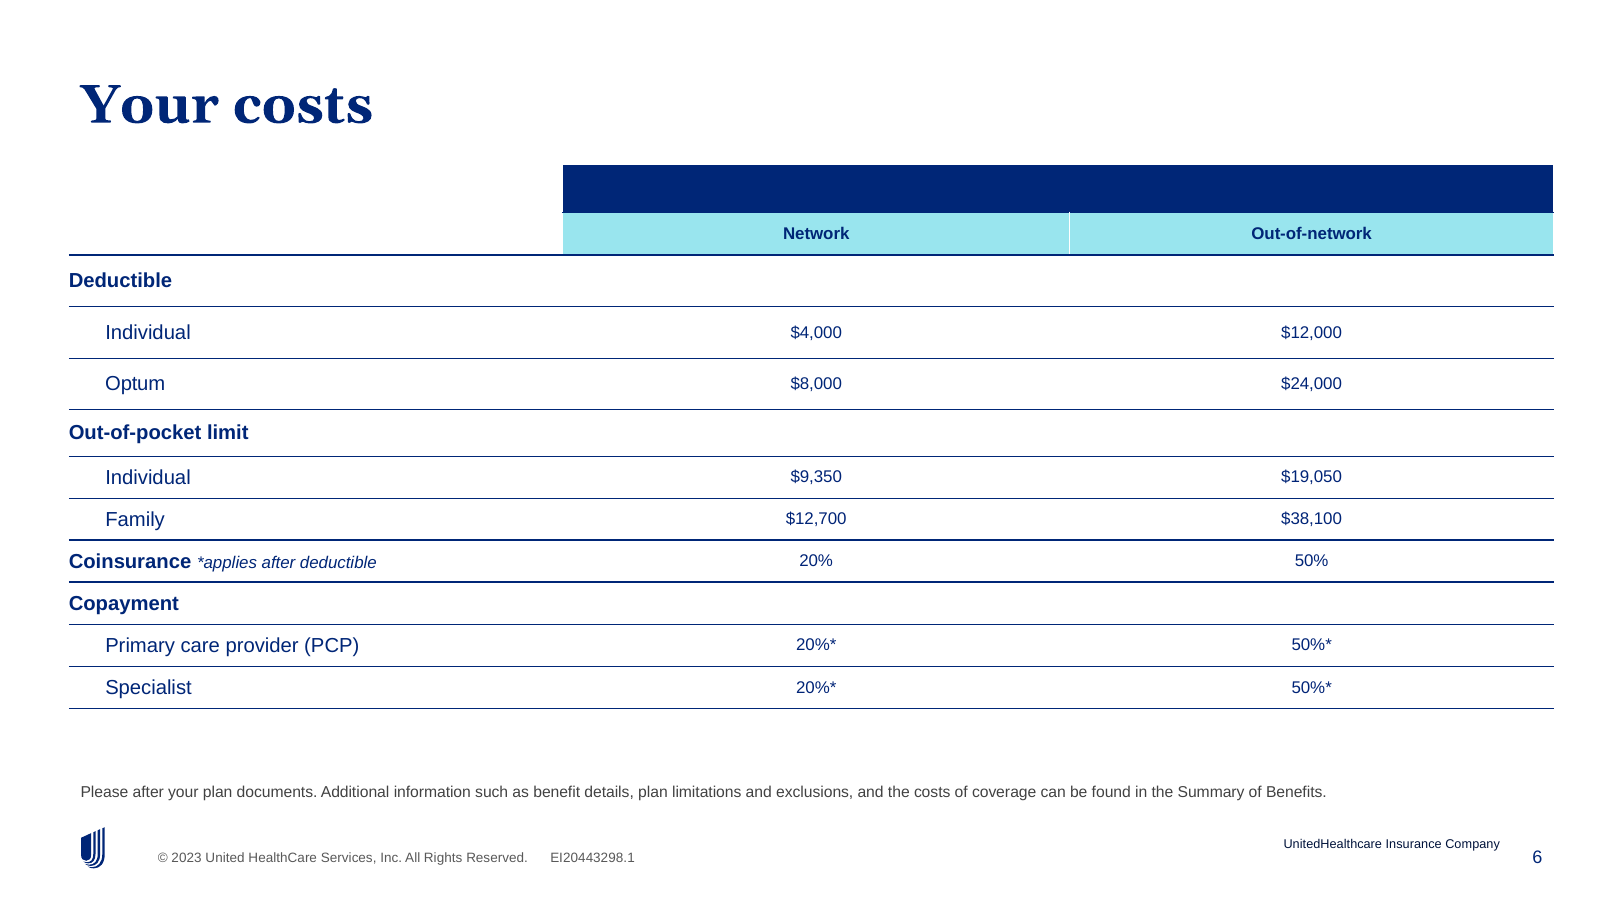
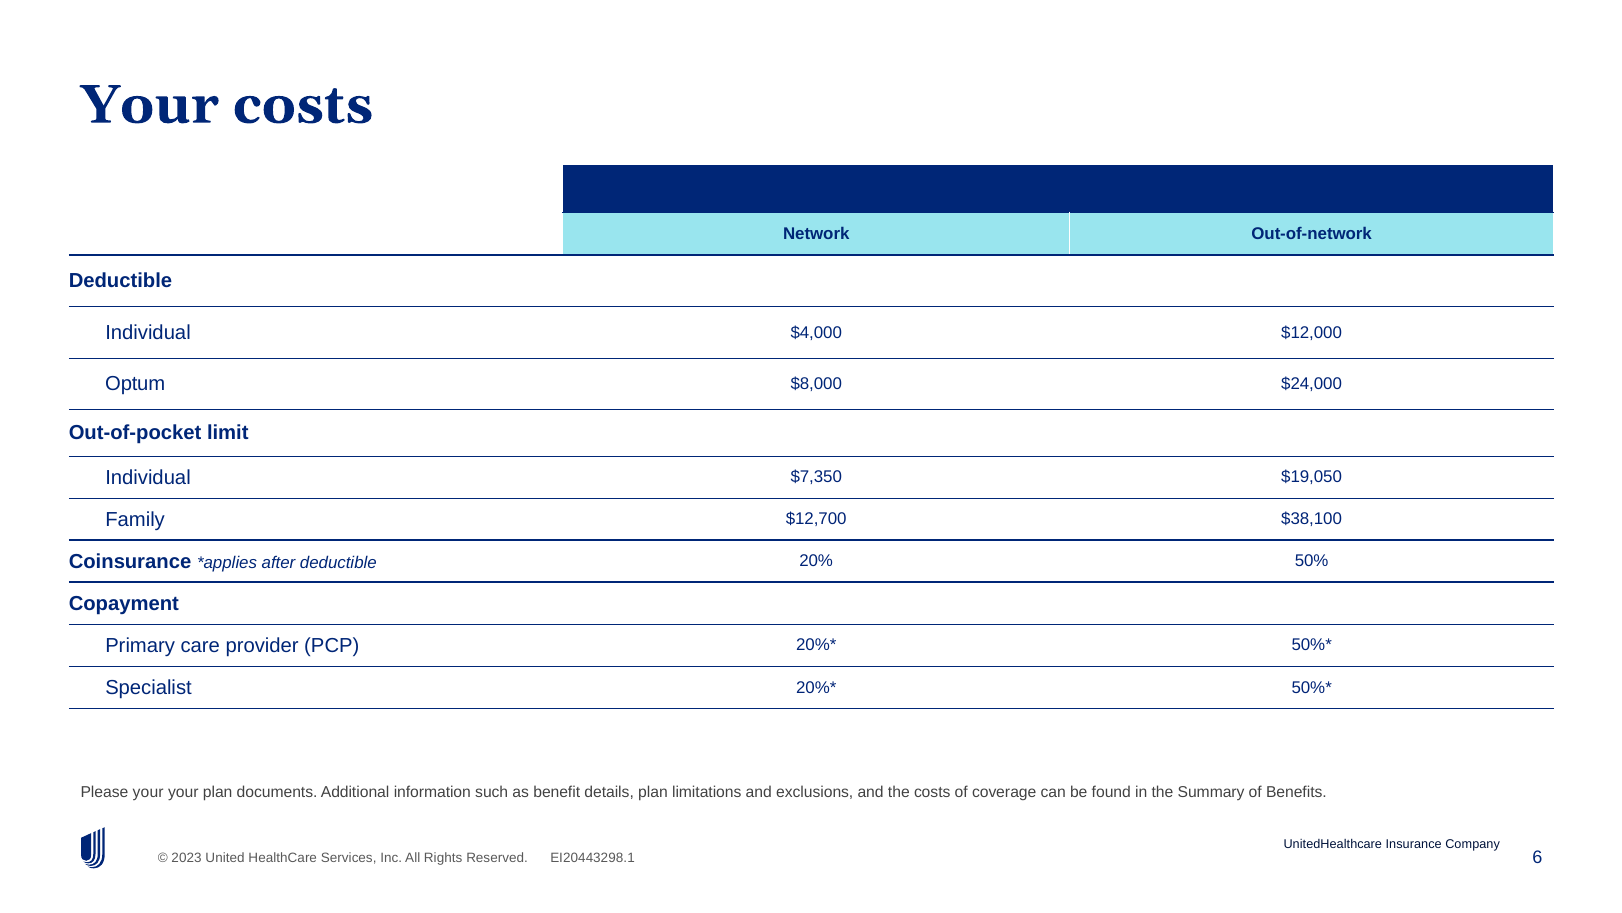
$9,350: $9,350 -> $7,350
Please after: after -> your
